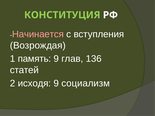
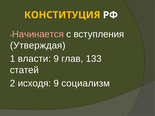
КОНСТИТУЦИЯ colour: light green -> yellow
Возрождая: Возрождая -> Утверждая
память: память -> власти
136: 136 -> 133
